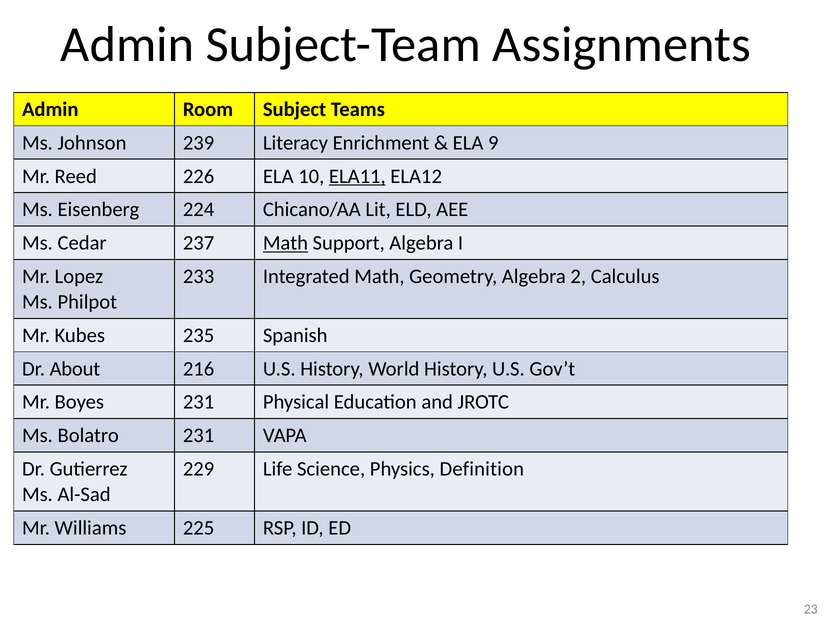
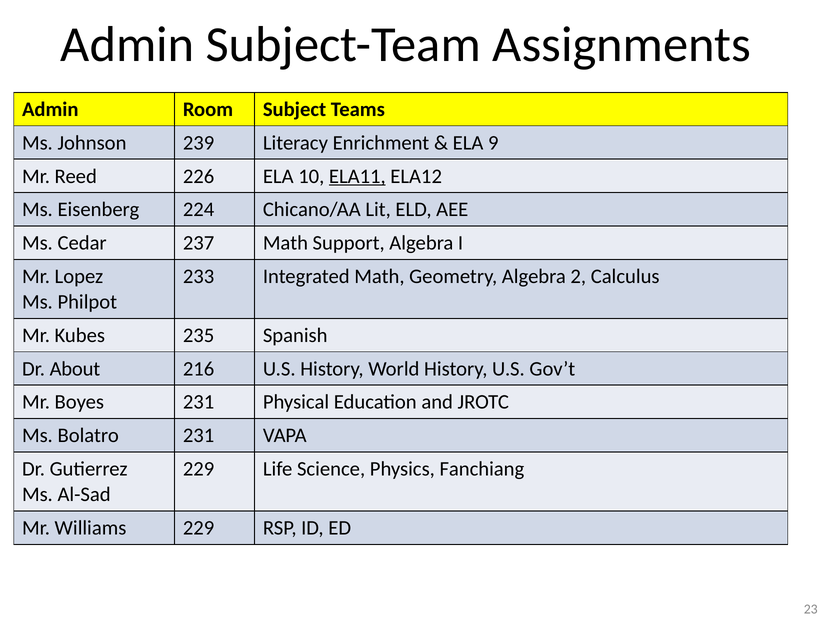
Math at (285, 243) underline: present -> none
Definition: Definition -> Fanchiang
Williams 225: 225 -> 229
